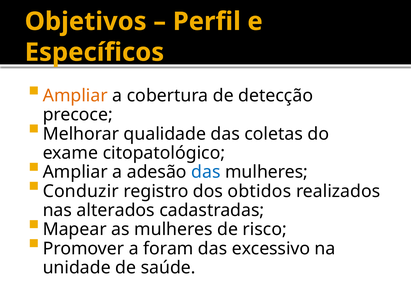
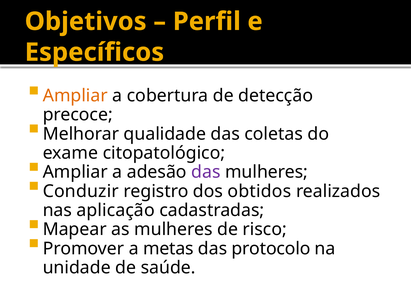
das at (206, 172) colour: blue -> purple
alterados: alterados -> aplicação
foram: foram -> metas
excessivo: excessivo -> protocolo
